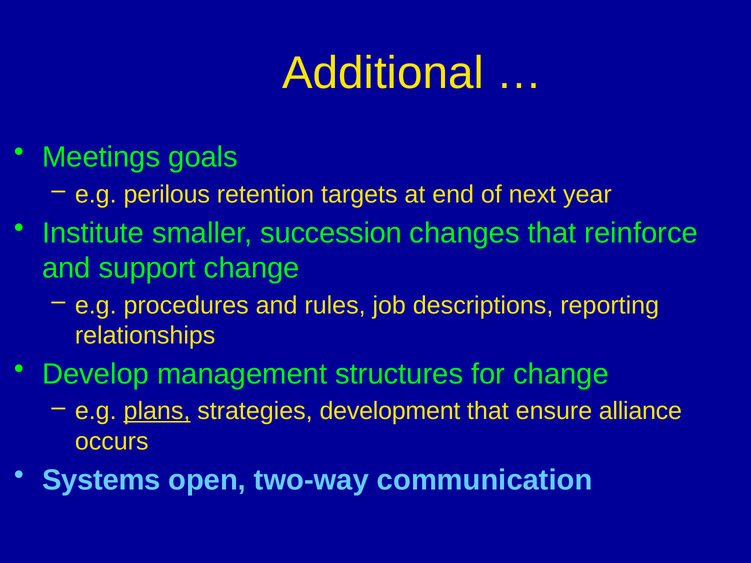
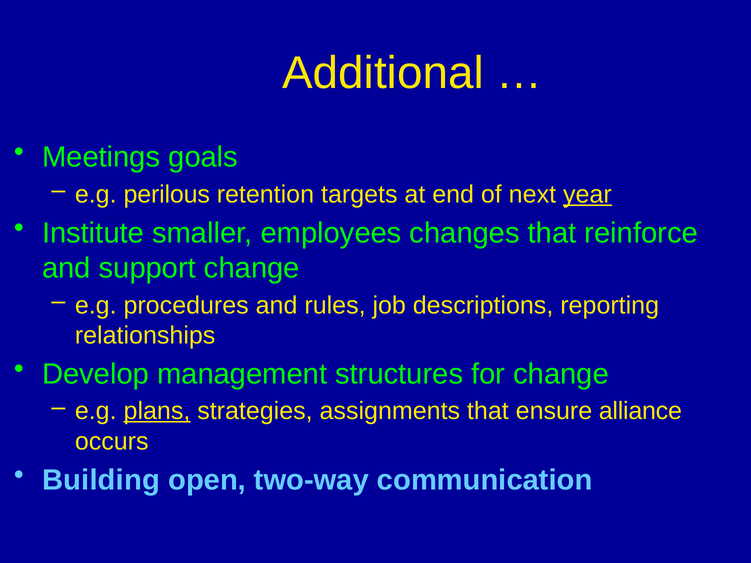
year underline: none -> present
succession: succession -> employees
development: development -> assignments
Systems: Systems -> Building
